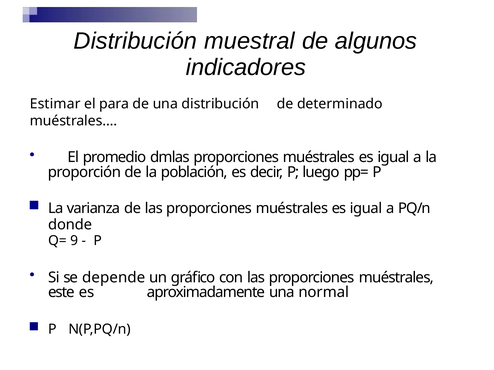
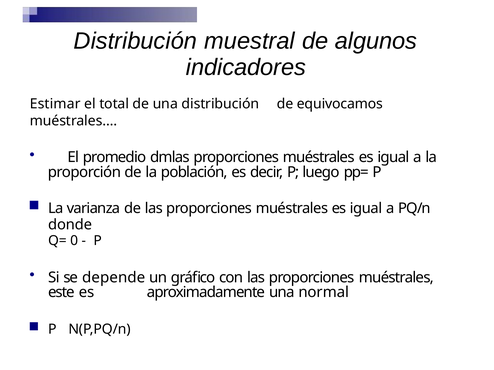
para: para -> total
determinado: determinado -> equivocamos
9: 9 -> 0
